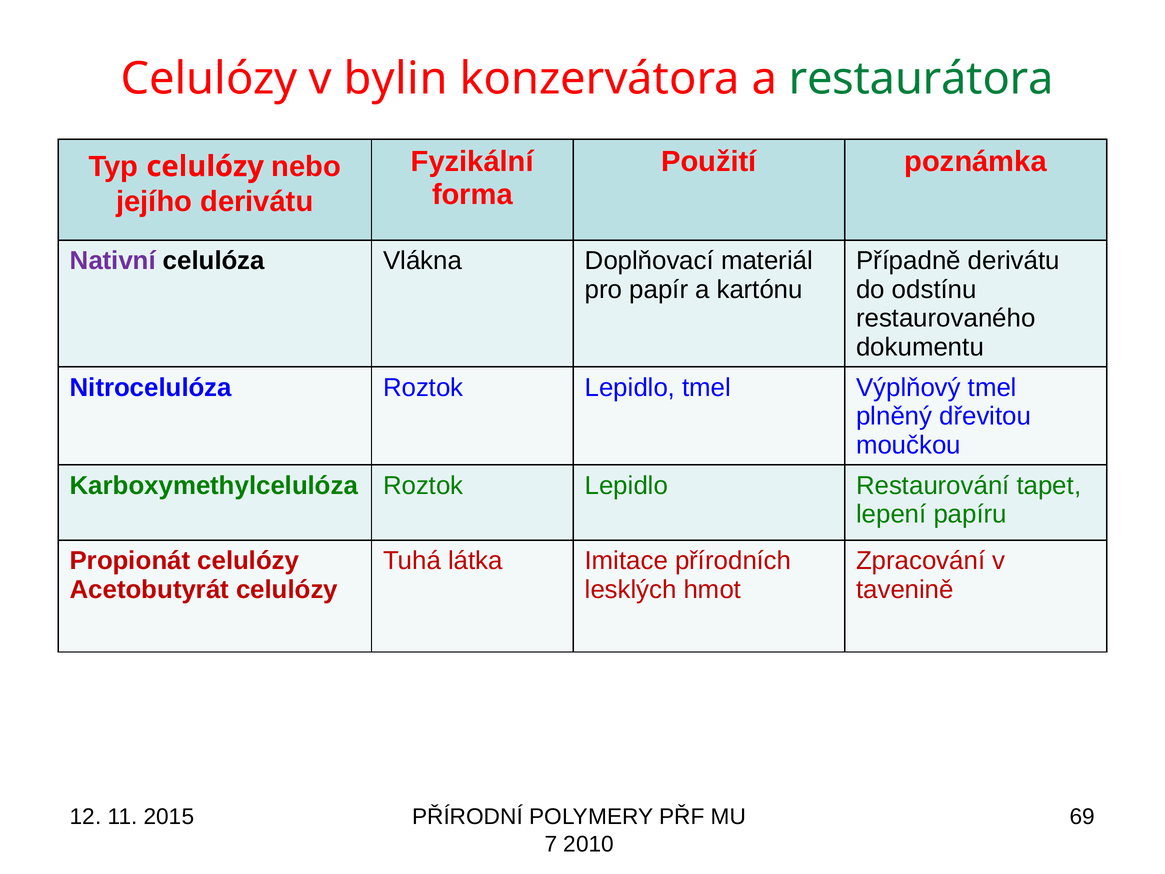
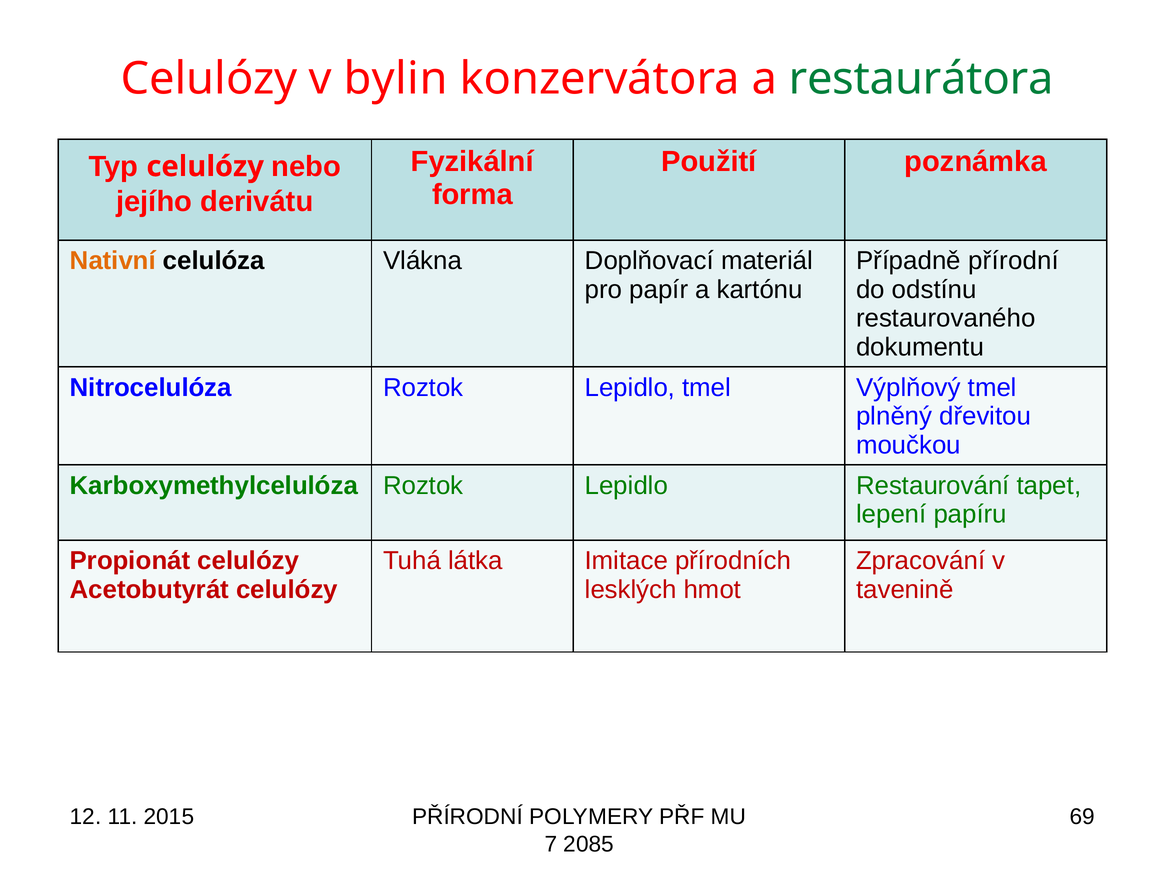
Nativní colour: purple -> orange
Případně derivátu: derivátu -> přírodní
2010: 2010 -> 2085
